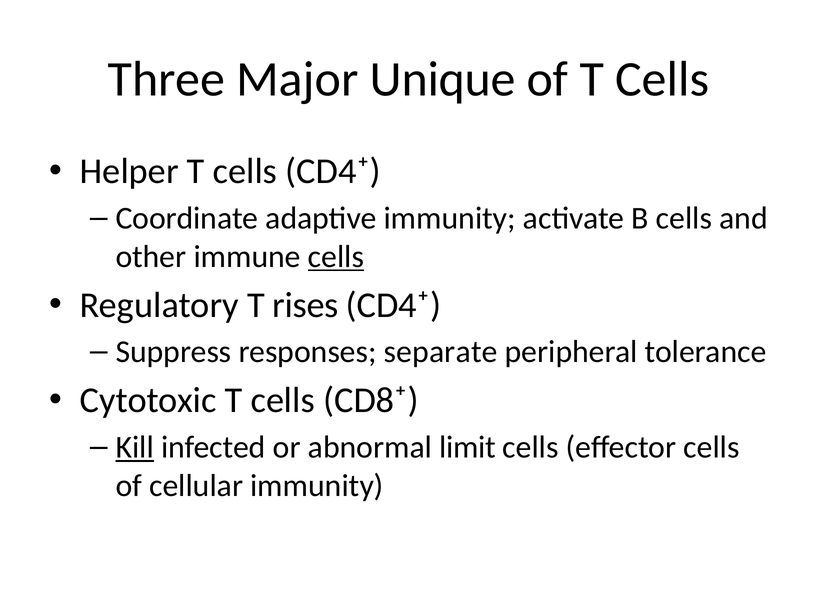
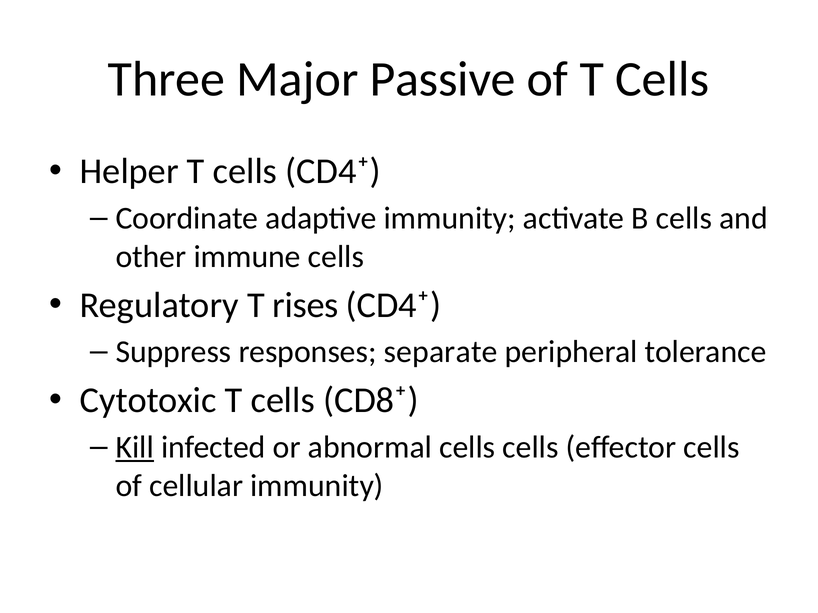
Unique: Unique -> Passive
cells at (336, 257) underline: present -> none
abnormal limit: limit -> cells
